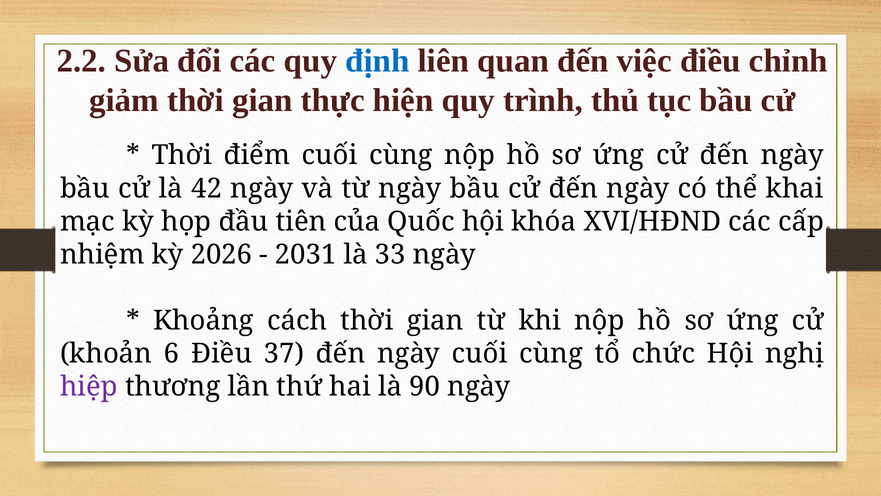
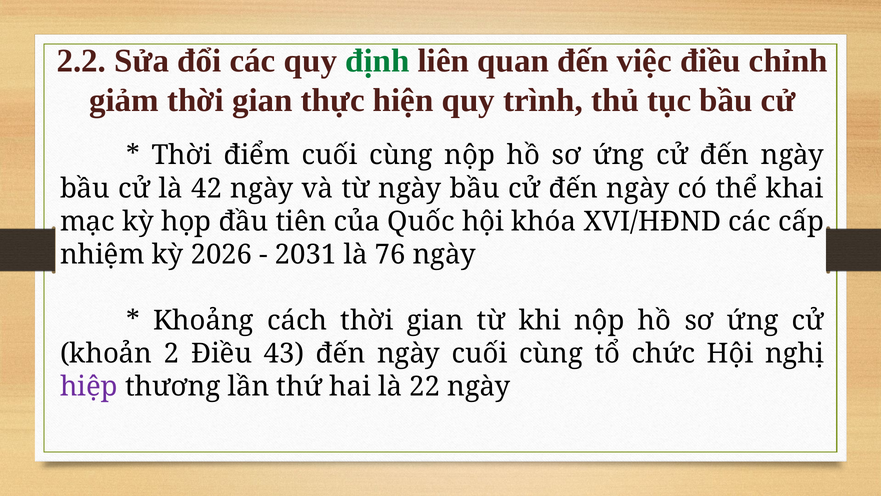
định colour: blue -> green
33: 33 -> 76
6: 6 -> 2
37: 37 -> 43
90: 90 -> 22
